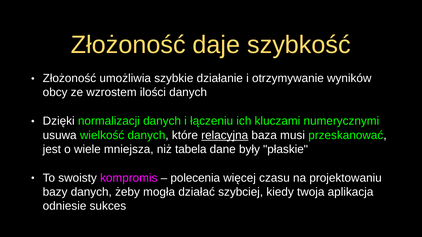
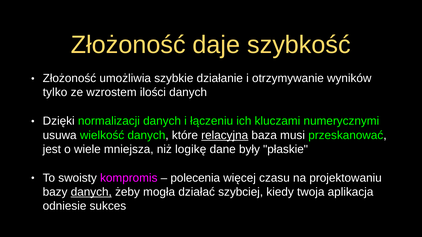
obcy: obcy -> tylko
tabela: tabela -> logikę
danych at (91, 192) underline: none -> present
